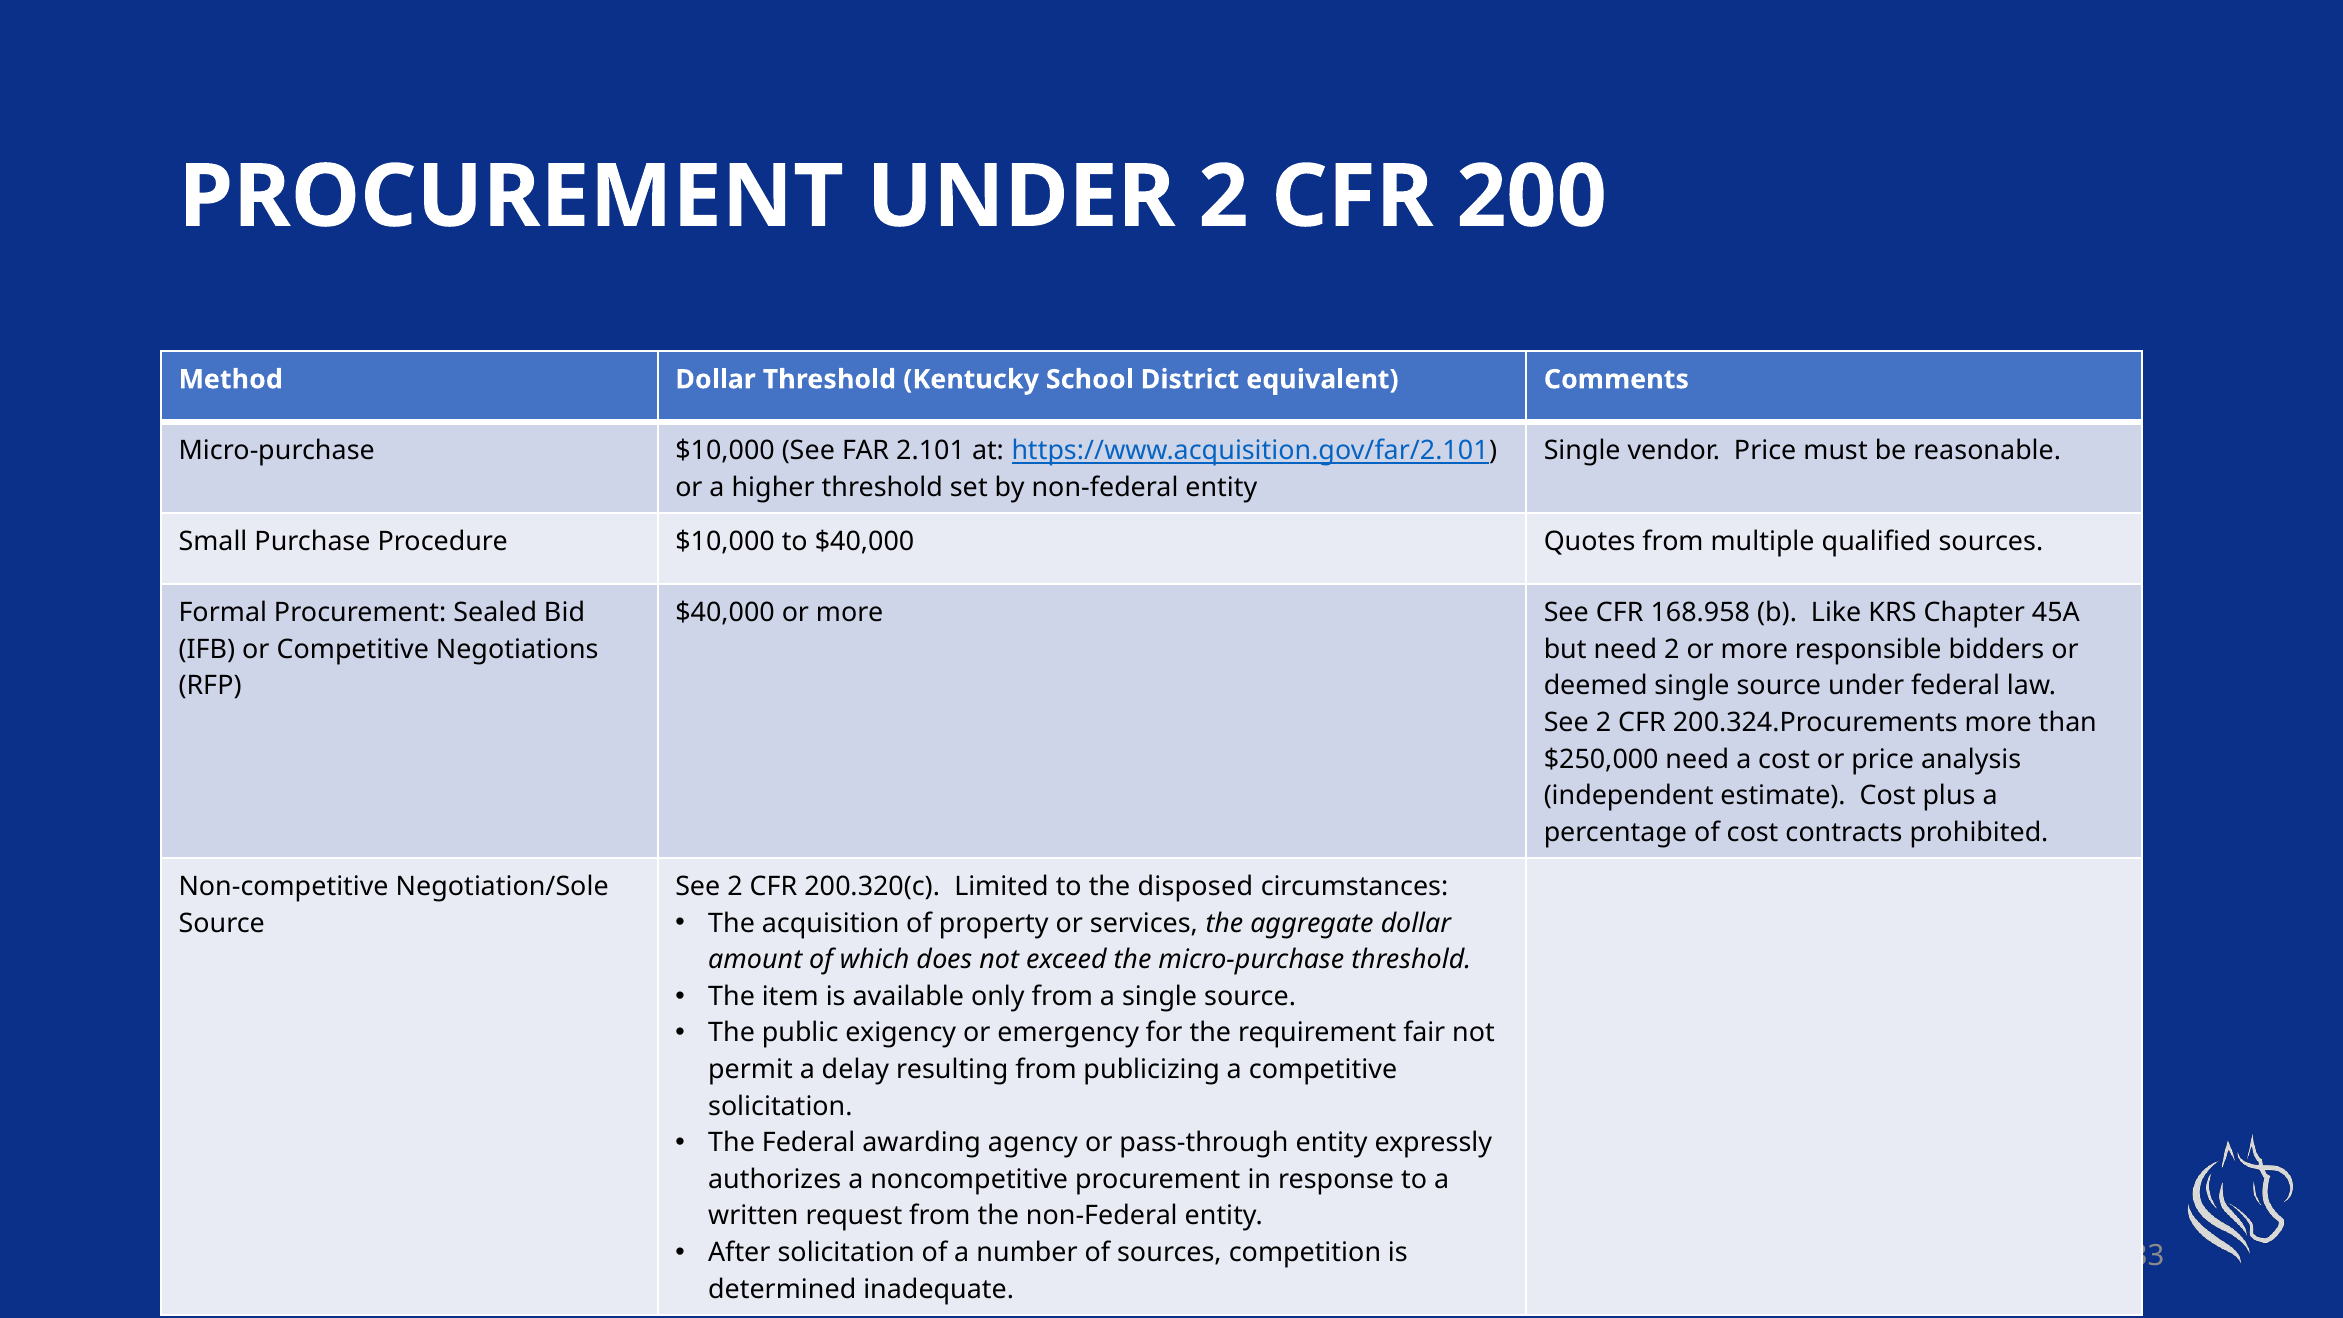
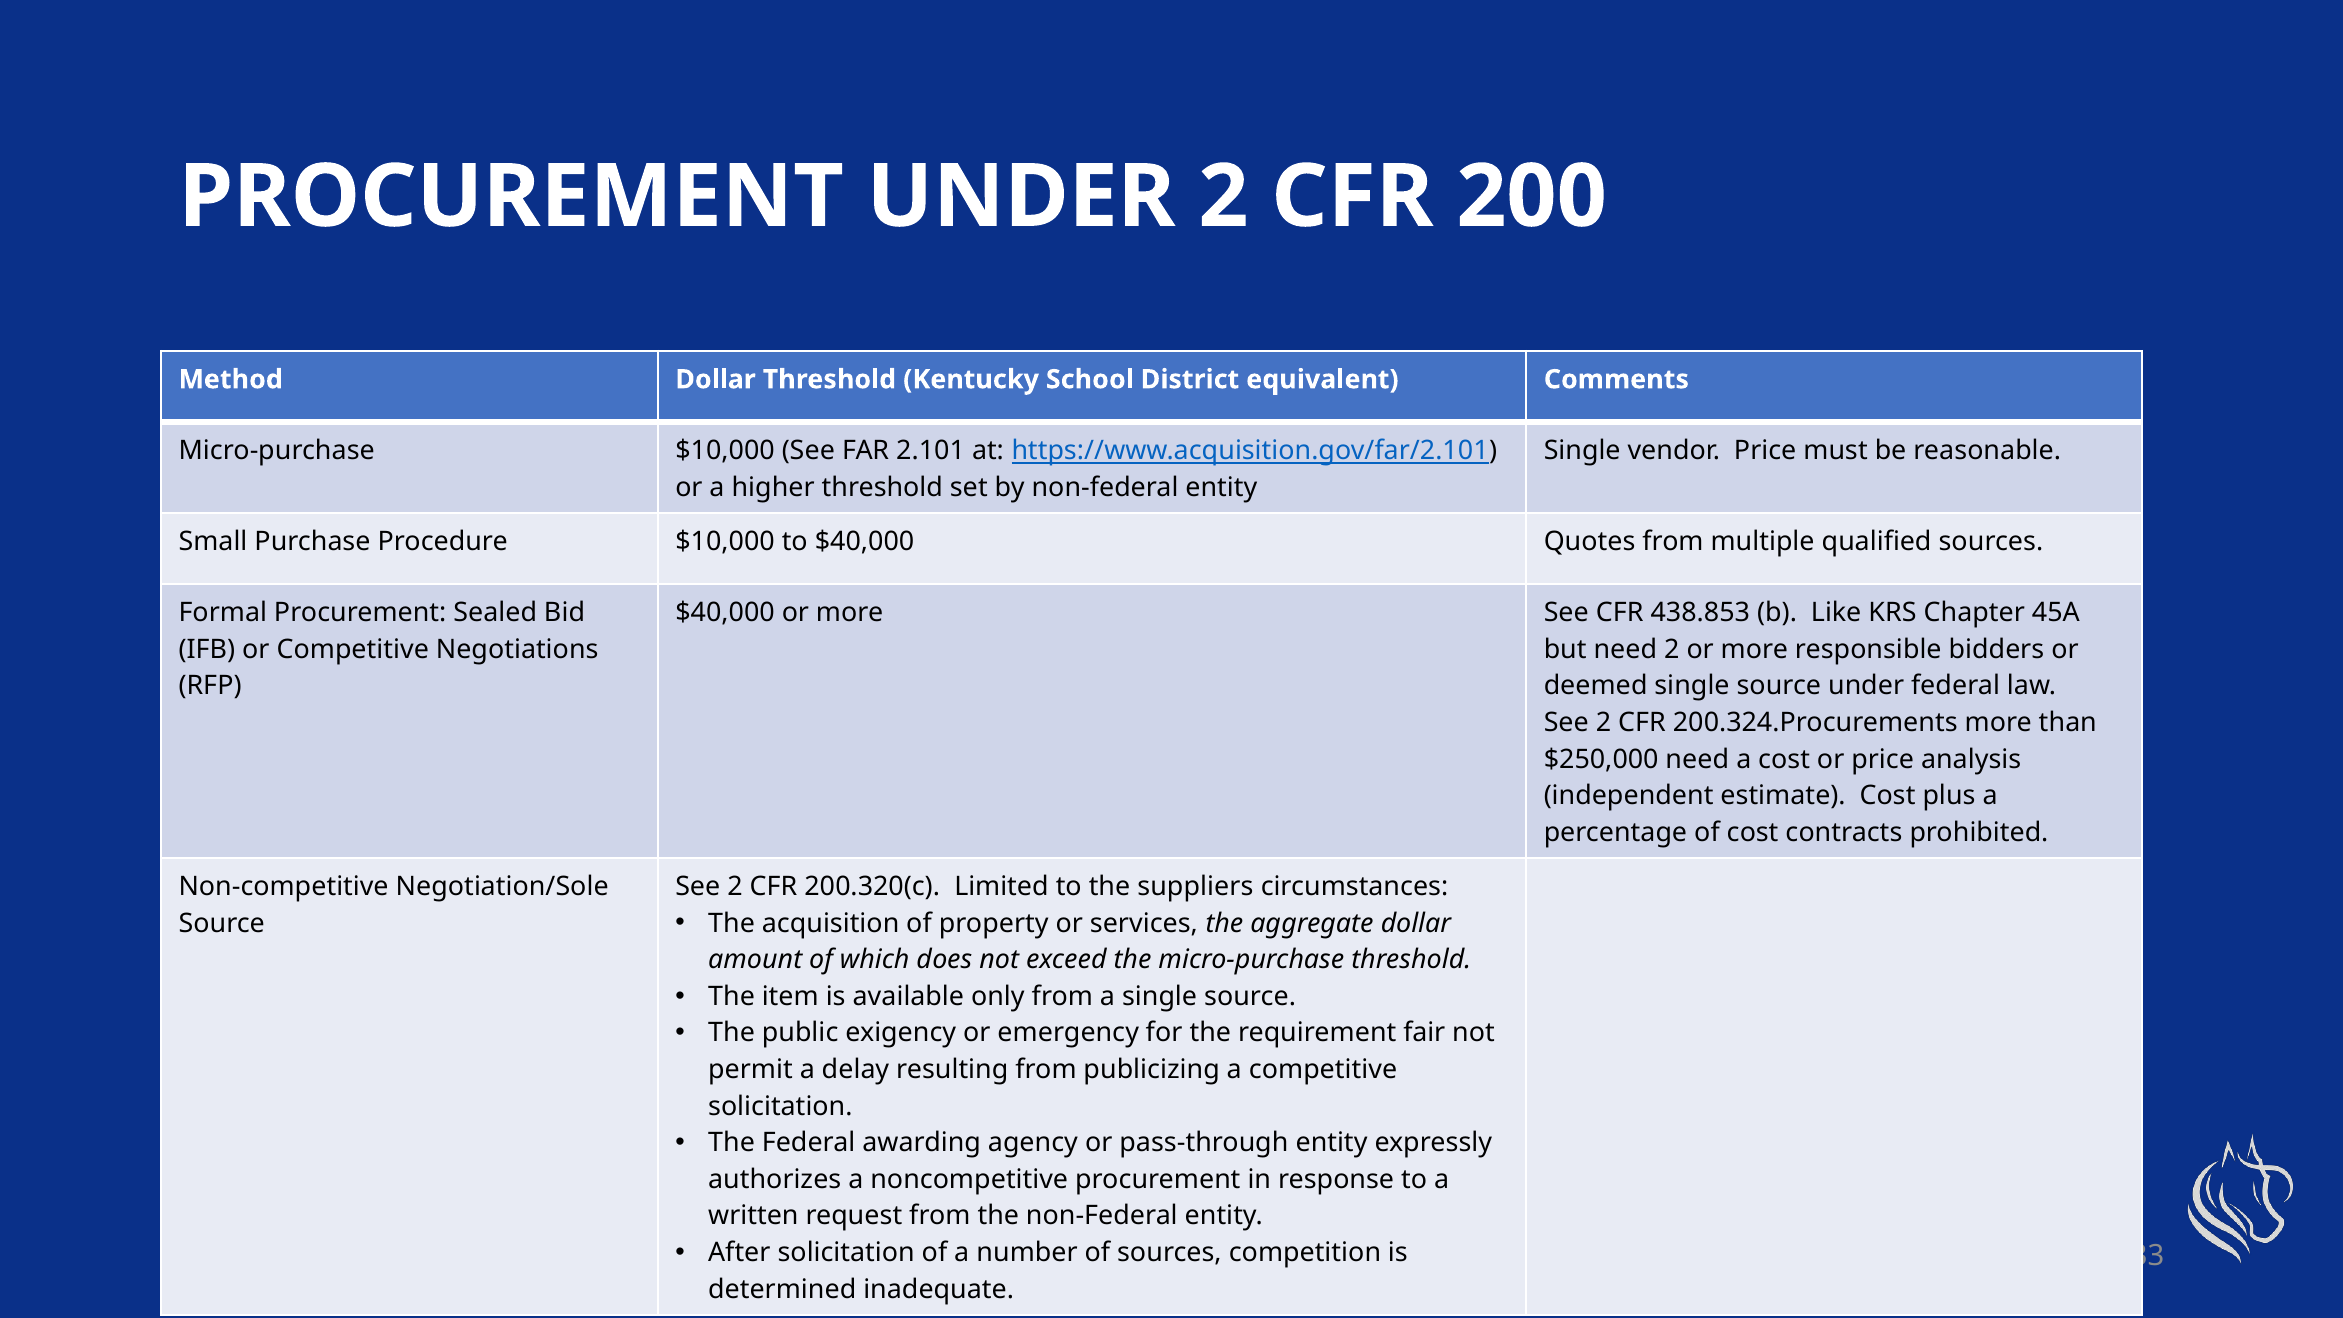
168.958: 168.958 -> 438.853
disposed: disposed -> suppliers
